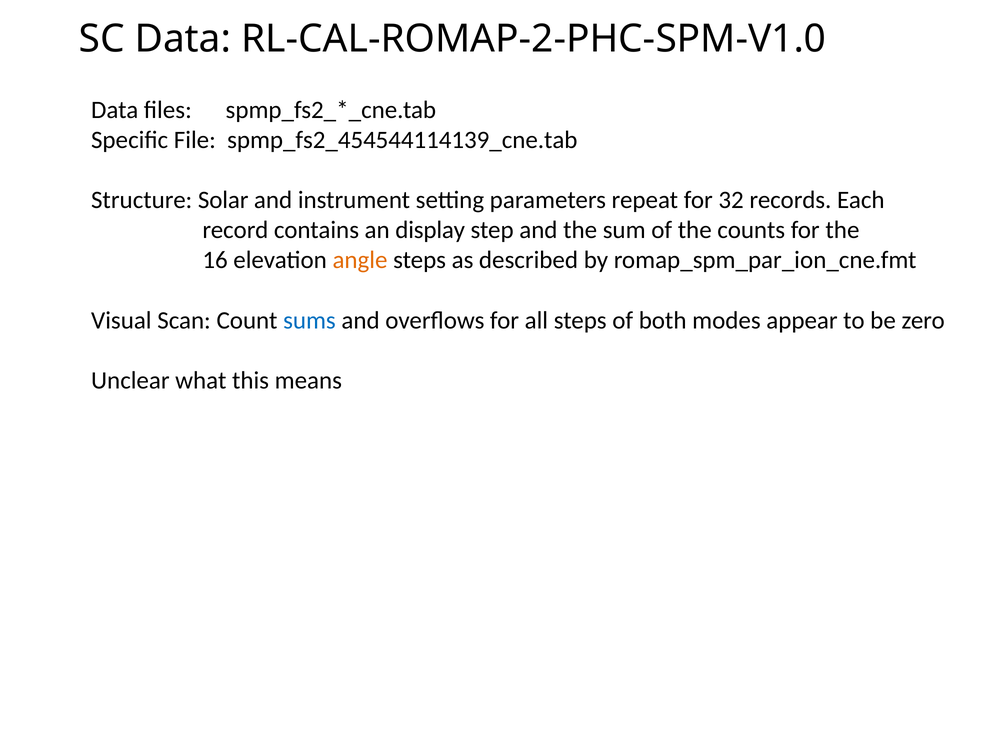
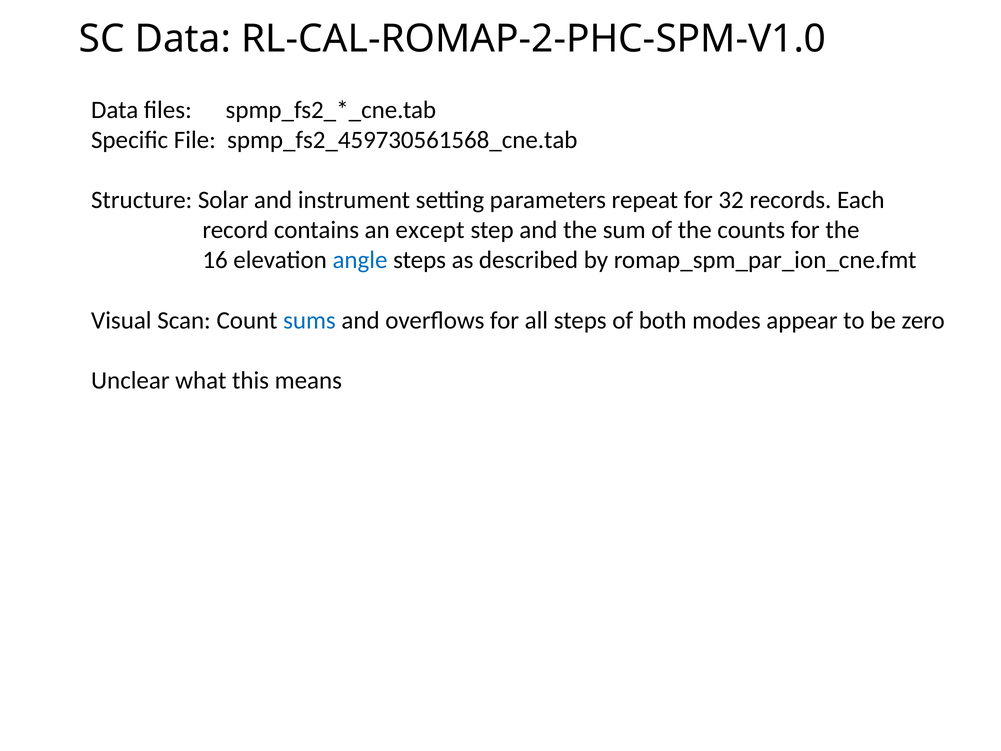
spmp_fs2_454544114139_cne.tab: spmp_fs2_454544114139_cne.tab -> spmp_fs2_459730561568_cne.tab
display: display -> except
angle colour: orange -> blue
